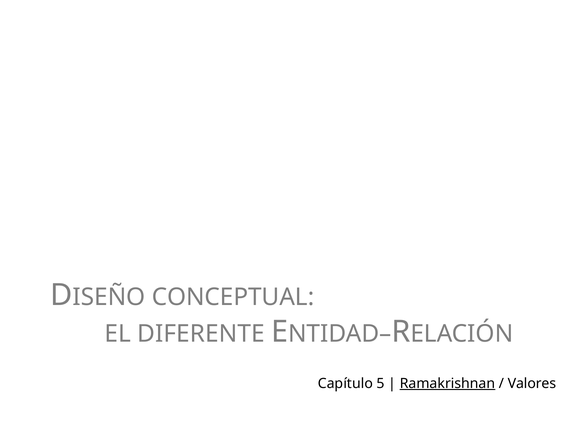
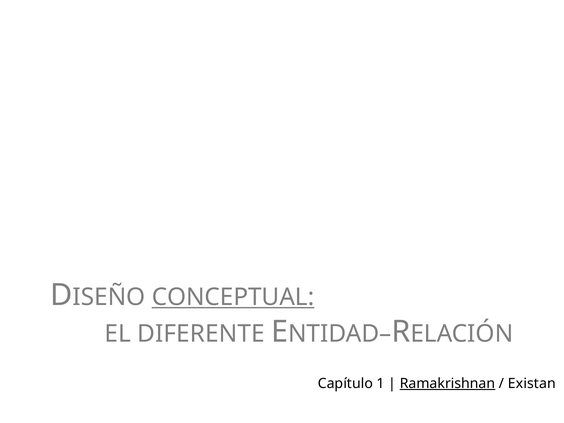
CONCEPTUAL underline: none -> present
5: 5 -> 1
Valores: Valores -> Existan
